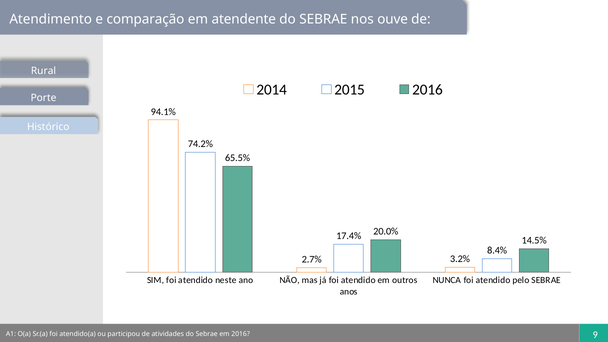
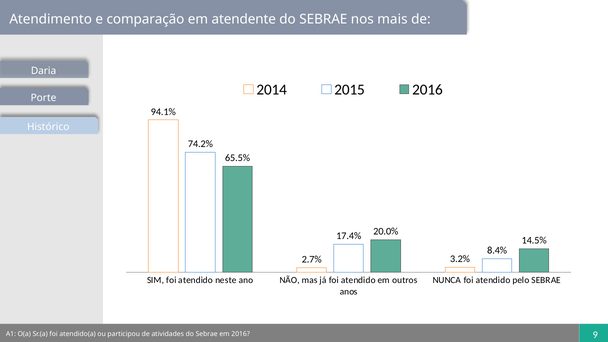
ouve: ouve -> mais
Rural: Rural -> Daria
